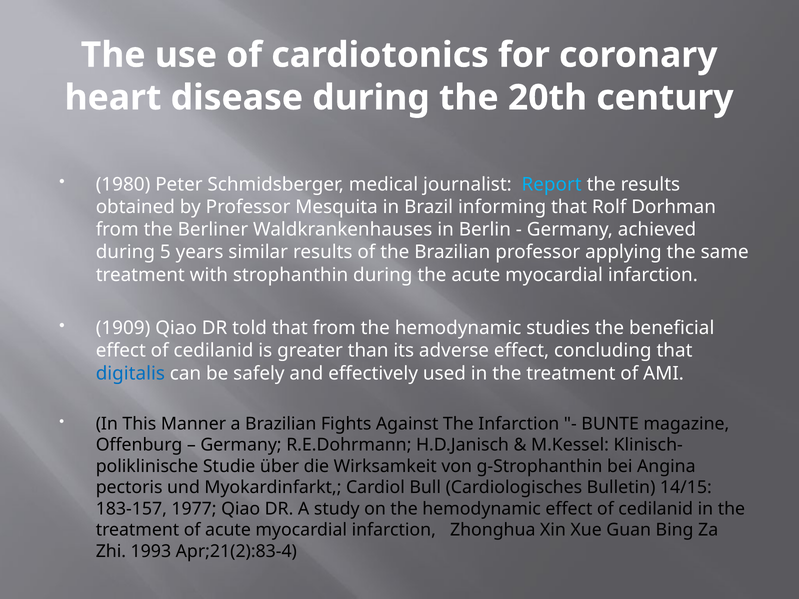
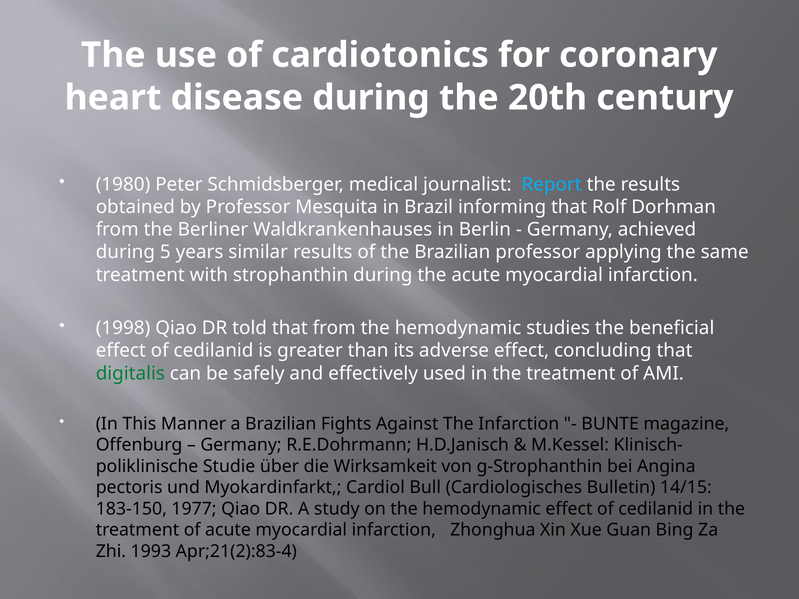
1909: 1909 -> 1998
digitalis colour: blue -> green
183-157: 183-157 -> 183-150
